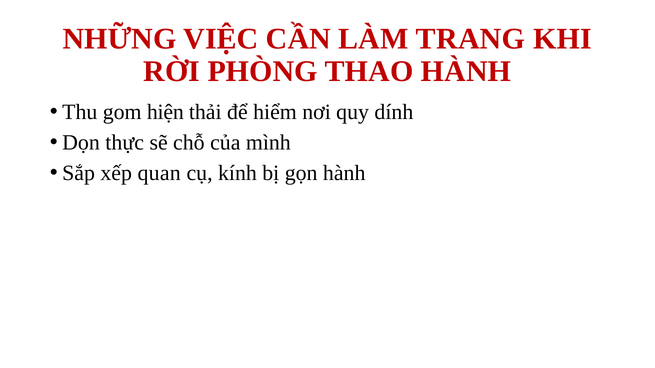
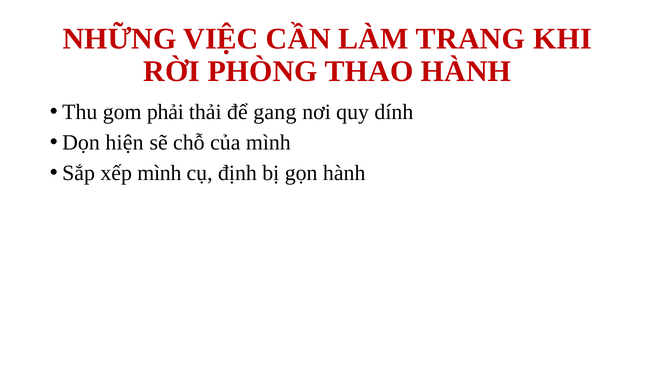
hiện: hiện -> phải
hiểm: hiểm -> gang
thực: thực -> hiện
xếp quan: quan -> mình
kính: kính -> định
